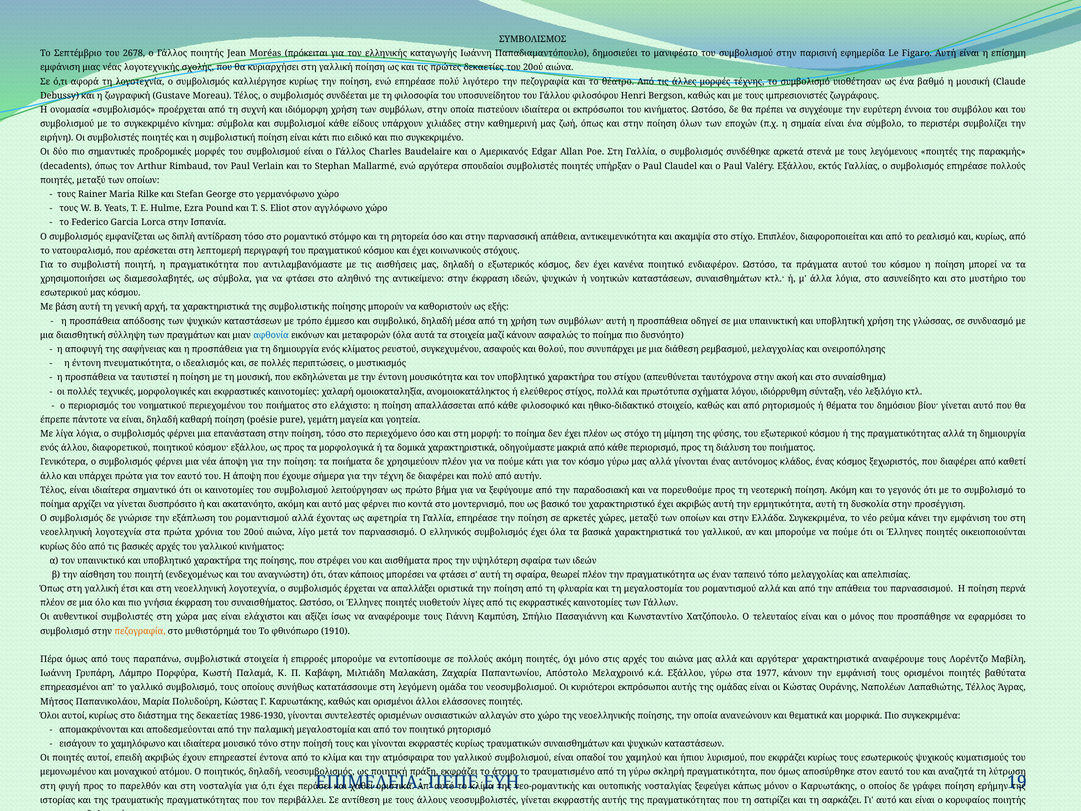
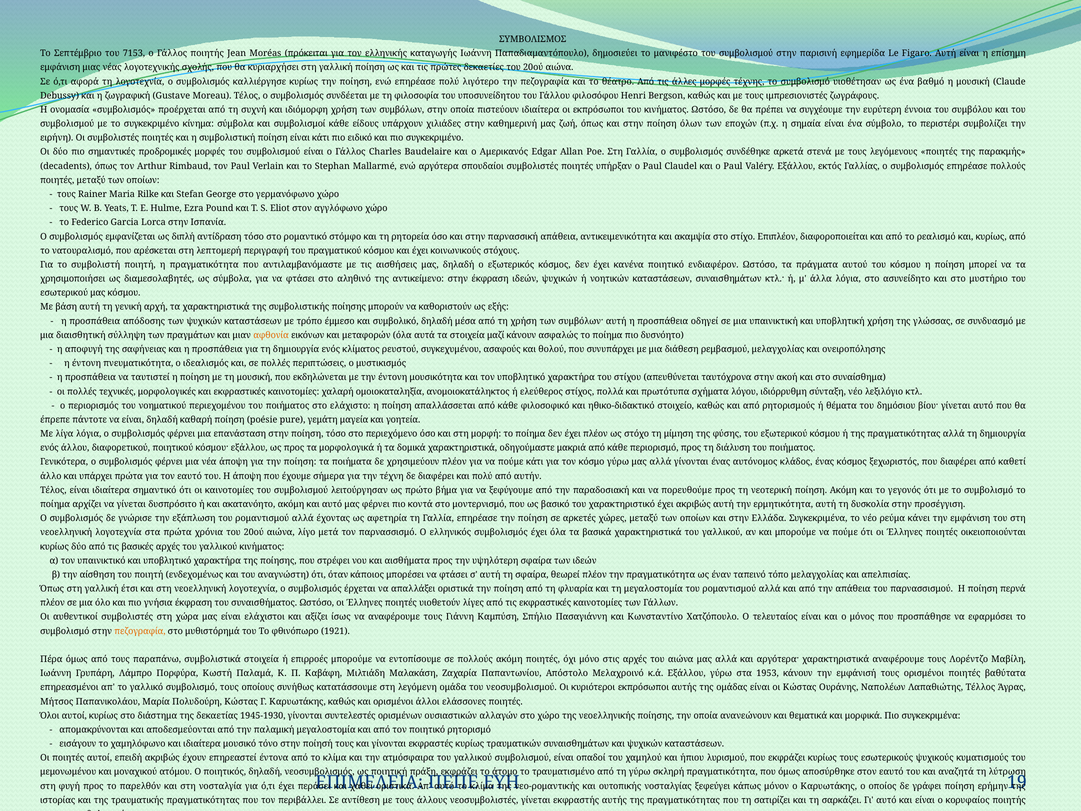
2678: 2678 -> 7153
αφθονία colour: blue -> orange
1910: 1910 -> 1921
1977: 1977 -> 1953
1986-1930: 1986-1930 -> 1945-1930
